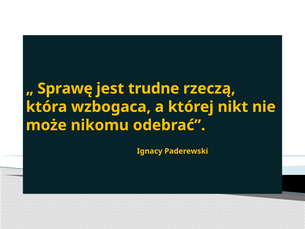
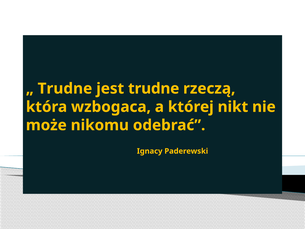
Sprawę at (65, 88): Sprawę -> Trudne
